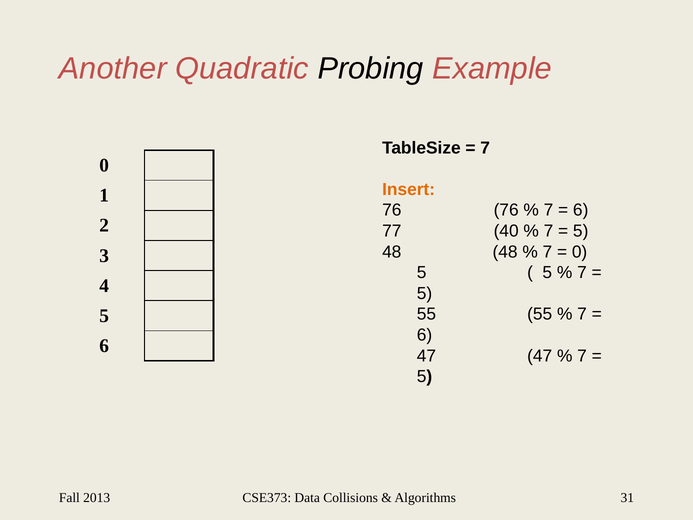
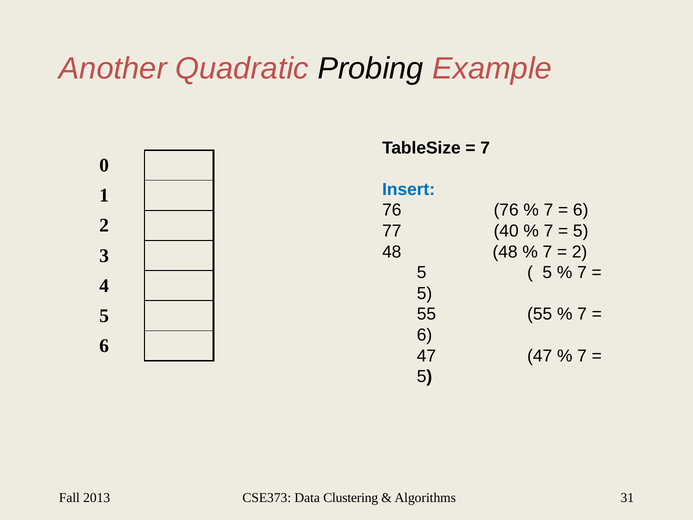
Insert colour: orange -> blue
0 at (580, 252): 0 -> 2
Collisions: Collisions -> Clustering
